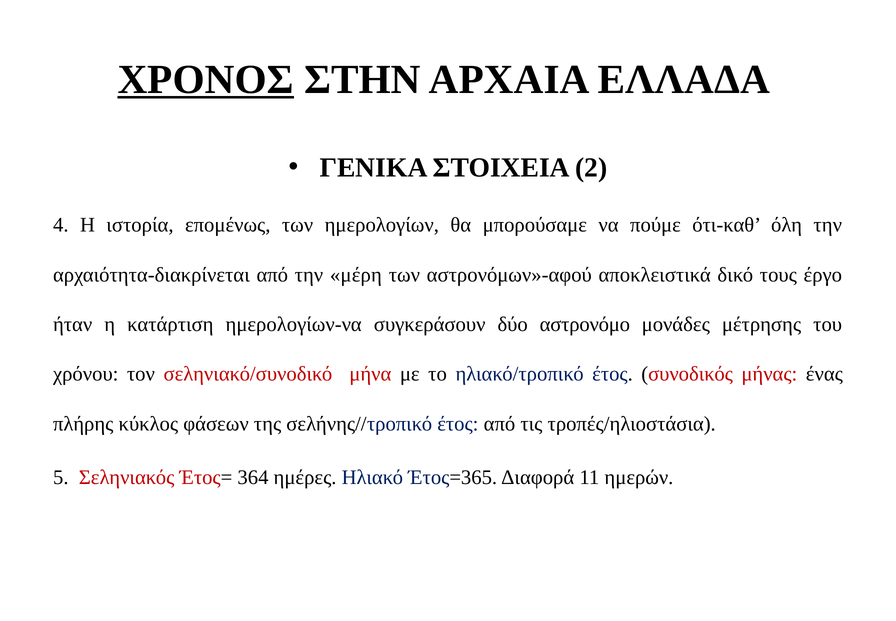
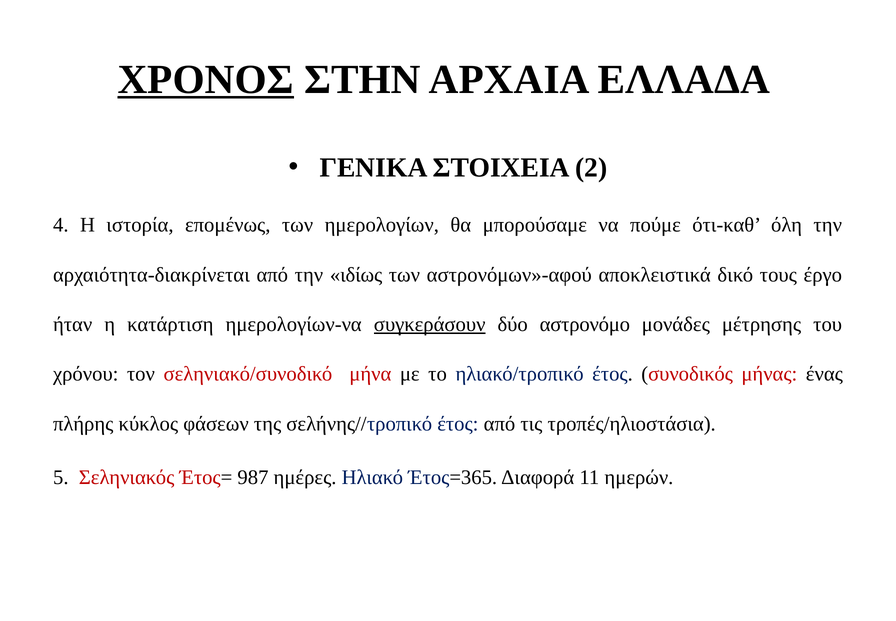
μέρη: μέρη -> ιδίως
συγκεράσουν underline: none -> present
364: 364 -> 987
